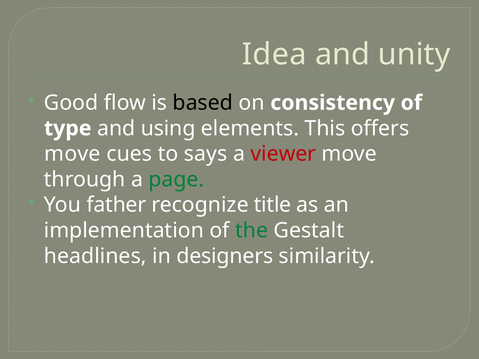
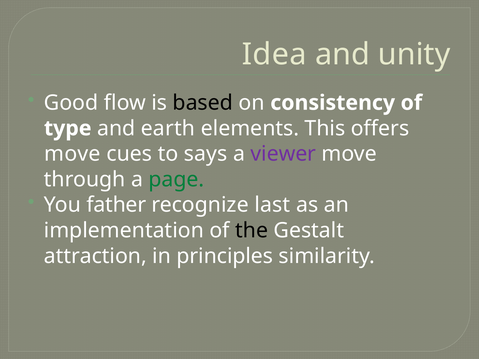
using: using -> earth
viewer colour: red -> purple
title: title -> last
the colour: green -> black
headlines: headlines -> attraction
designers: designers -> principles
